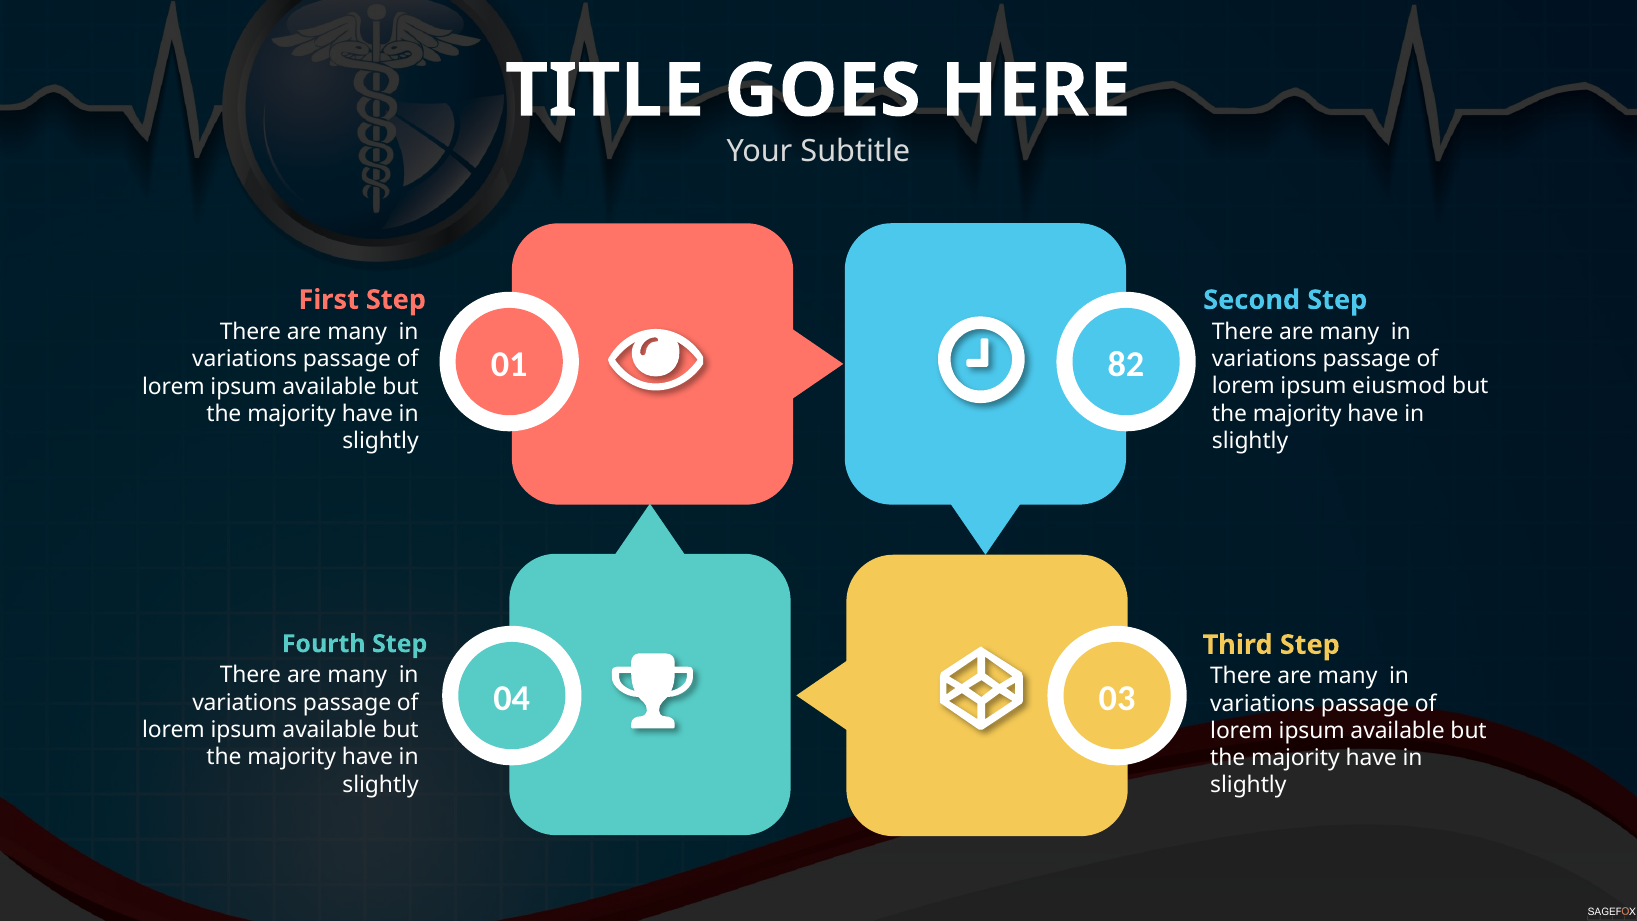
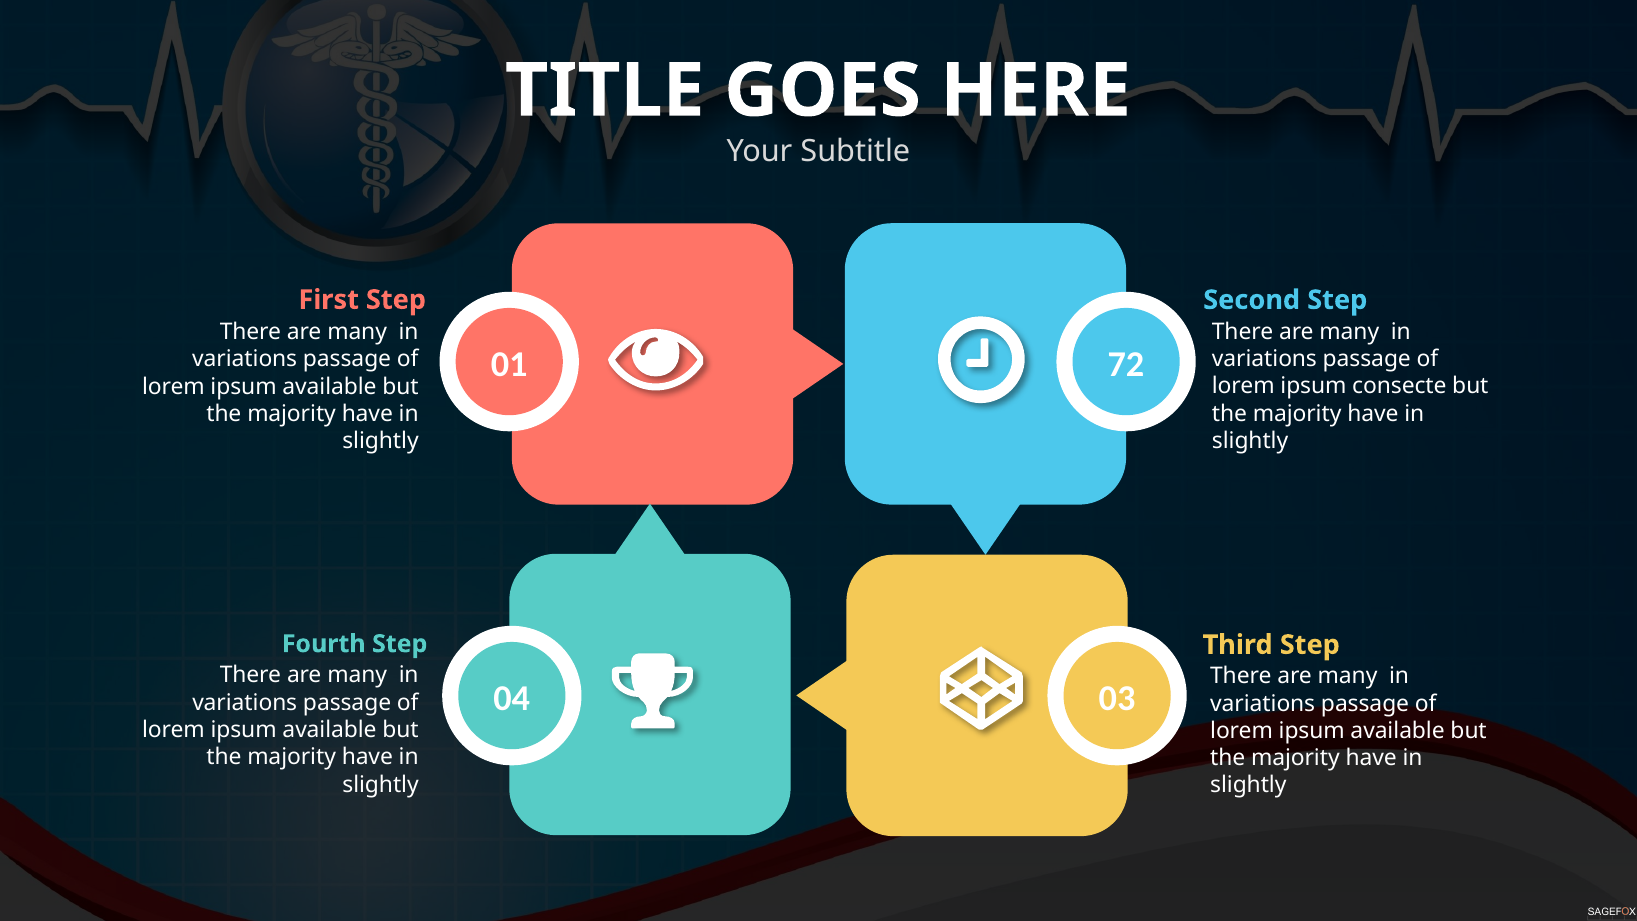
82: 82 -> 72
eiusmod: eiusmod -> consecte
